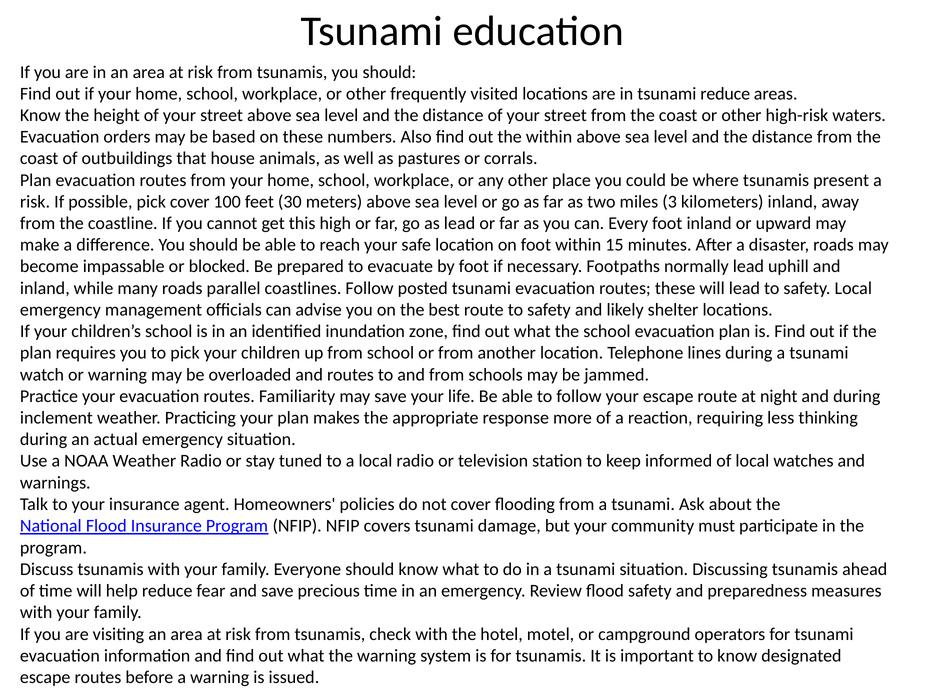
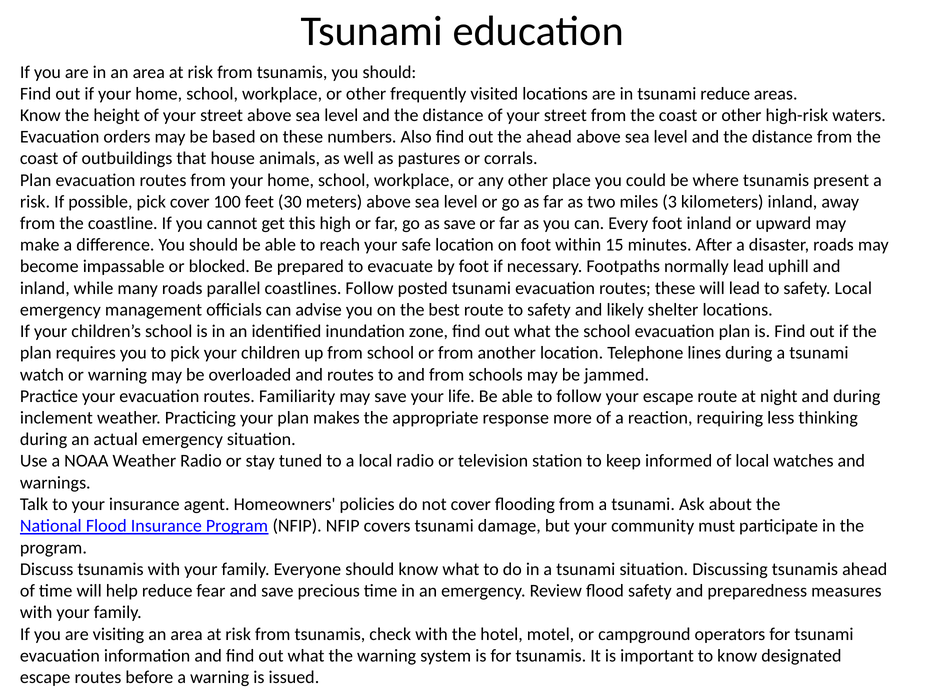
the within: within -> ahead
as lead: lead -> save
